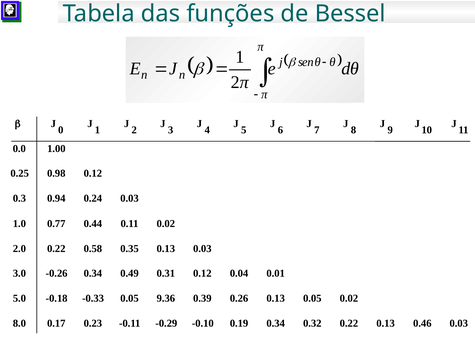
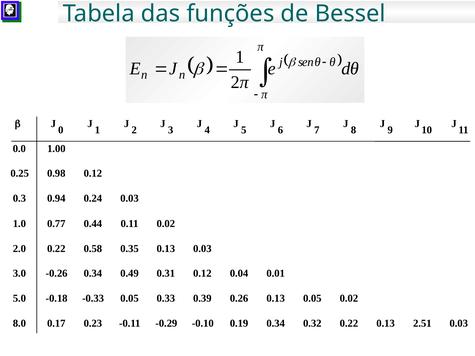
9.36: 9.36 -> 0.33
0.46: 0.46 -> 2.51
